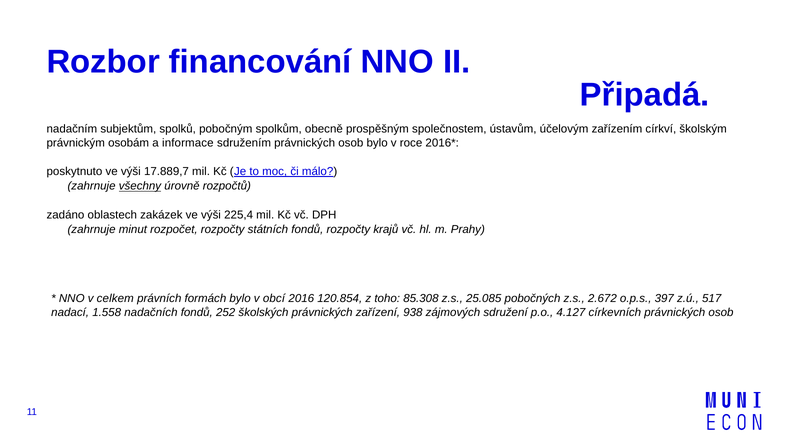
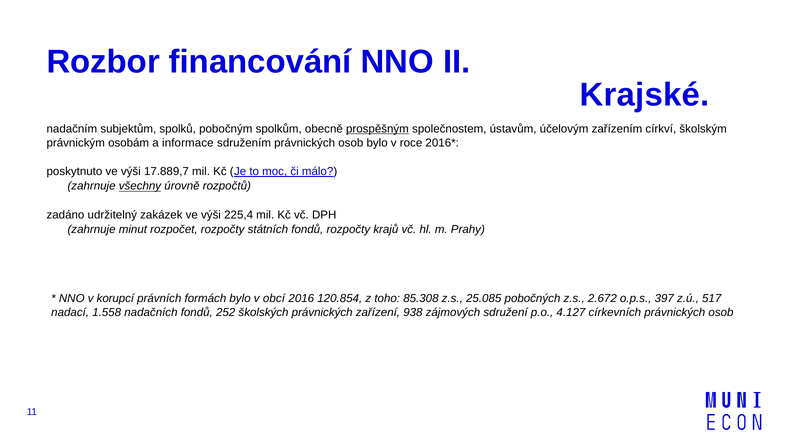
Připadá: Připadá -> Krajské
prospěšným underline: none -> present
oblastech: oblastech -> udržitelný
celkem: celkem -> korupcí
